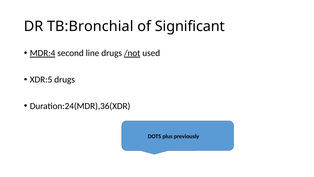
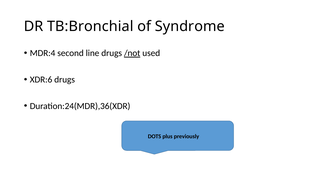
Significant: Significant -> Syndrome
MDR:4 underline: present -> none
XDR:5: XDR:5 -> XDR:6
